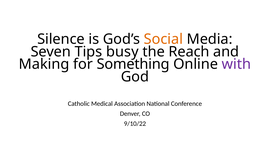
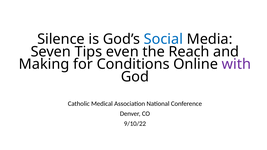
Social colour: orange -> blue
busy: busy -> even
Something: Something -> Conditions
